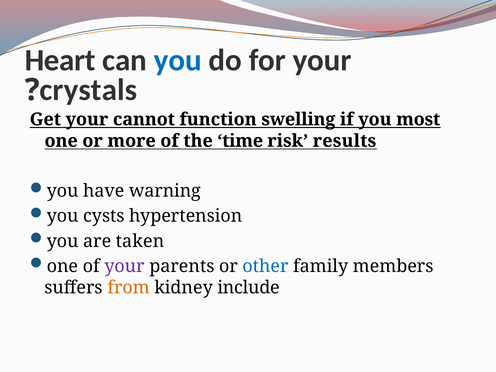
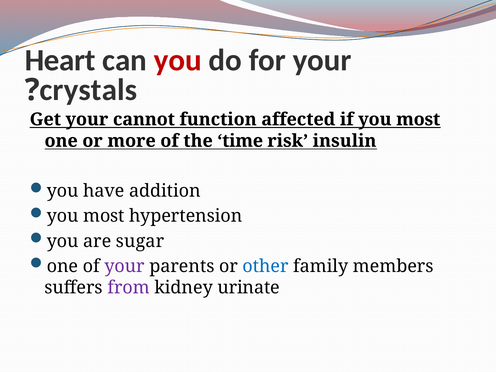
you at (178, 60) colour: blue -> red
swelling: swelling -> affected
results: results -> insulin
warning: warning -> addition
cysts at (104, 216): cysts -> most
taken: taken -> sugar
from colour: orange -> purple
include: include -> urinate
